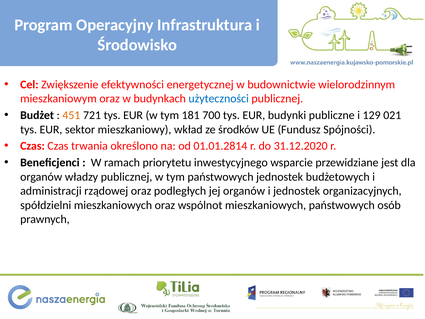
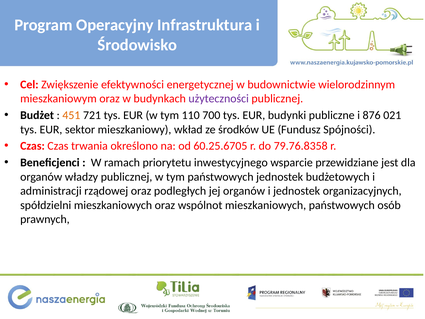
użyteczności colour: blue -> purple
181: 181 -> 110
129: 129 -> 876
01.01.2814: 01.01.2814 -> 60.25.6705
31.12.2020: 31.12.2020 -> 79.76.8358
